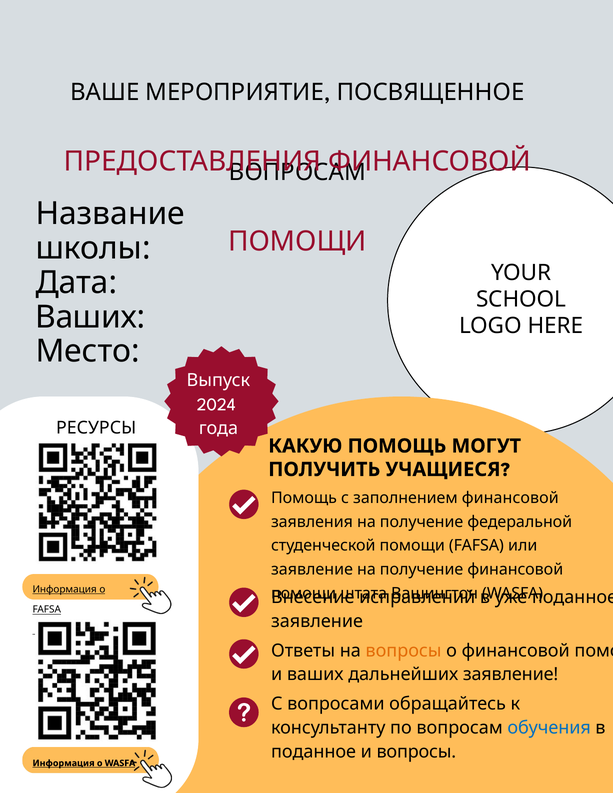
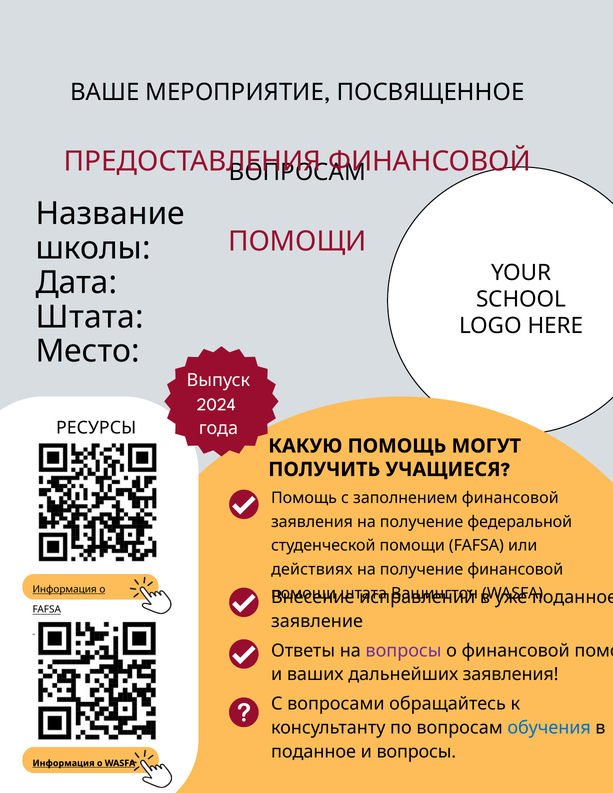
Ваших at (90, 317): Ваших -> Штата
заявление at (312, 570): заявление -> действиях
вопросы at (404, 651) colour: orange -> purple
дальнейших заявление: заявление -> заявления
